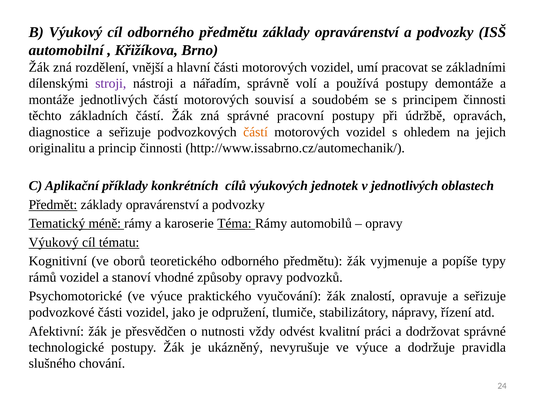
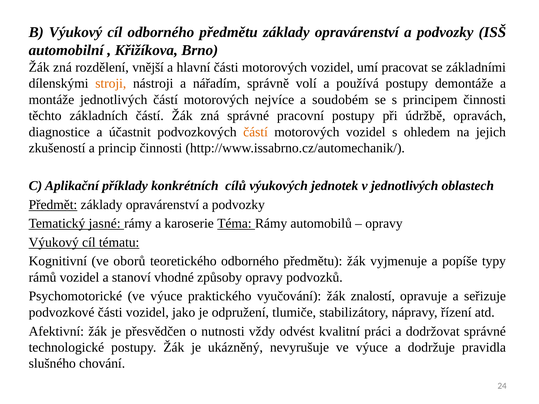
stroji colour: purple -> orange
souvisí: souvisí -> nejvíce
diagnostice a seřizuje: seřizuje -> účastnit
originalitu: originalitu -> zkušeností
méně: méně -> jasné
